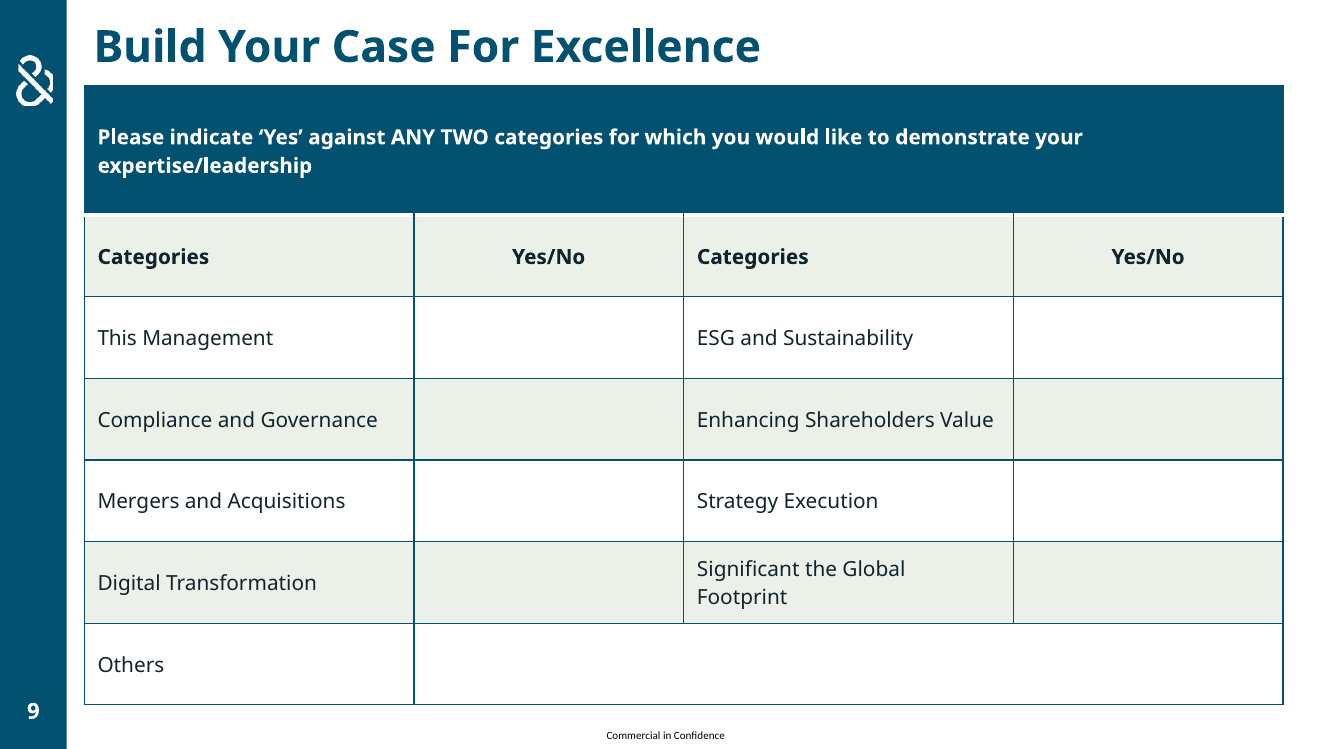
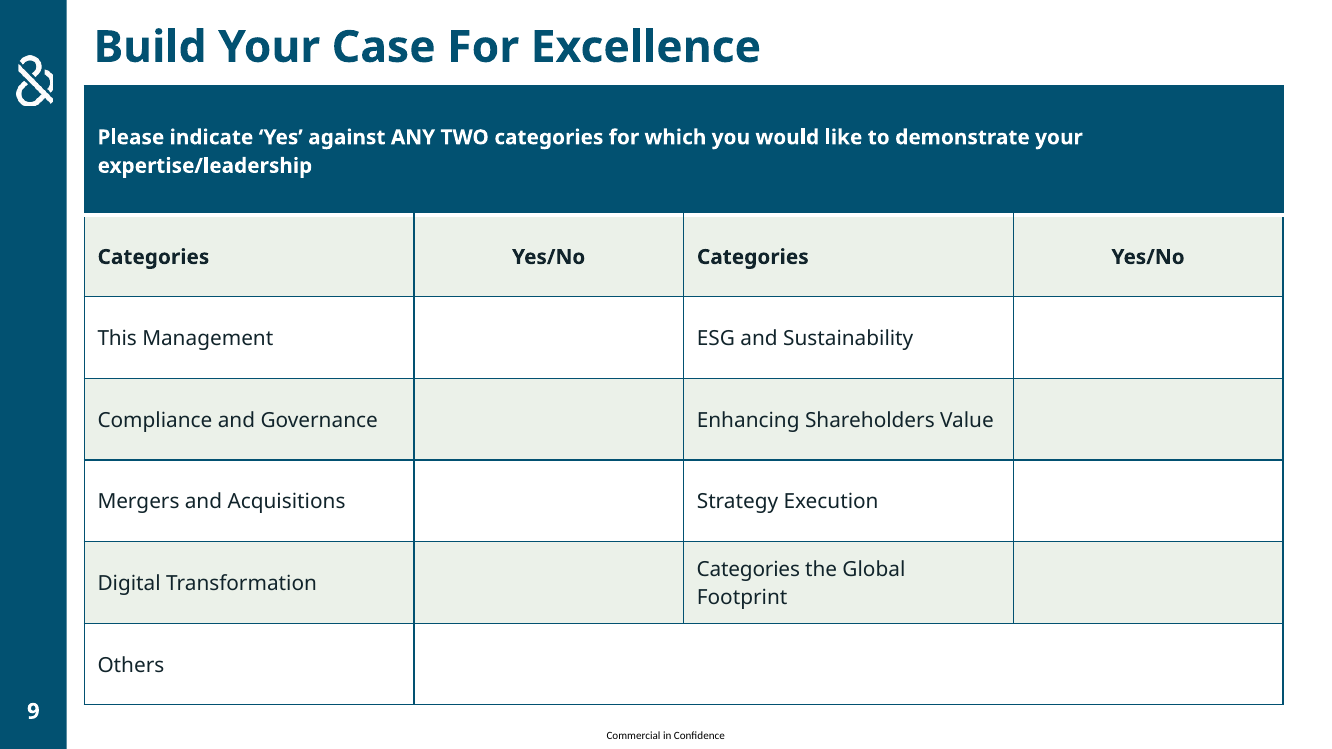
Significant at (748, 570): Significant -> Categories
